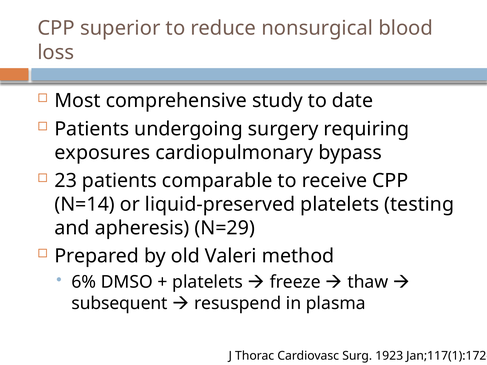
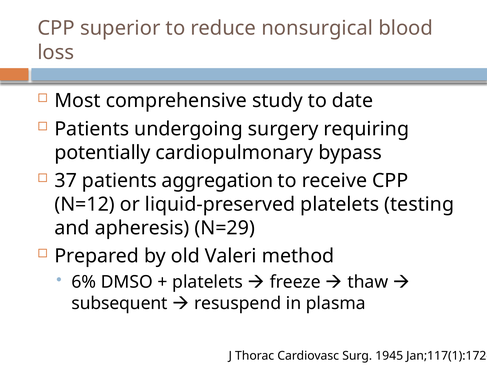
exposures: exposures -> potentially
23: 23 -> 37
comparable: comparable -> aggregation
N=14: N=14 -> N=12
1923: 1923 -> 1945
